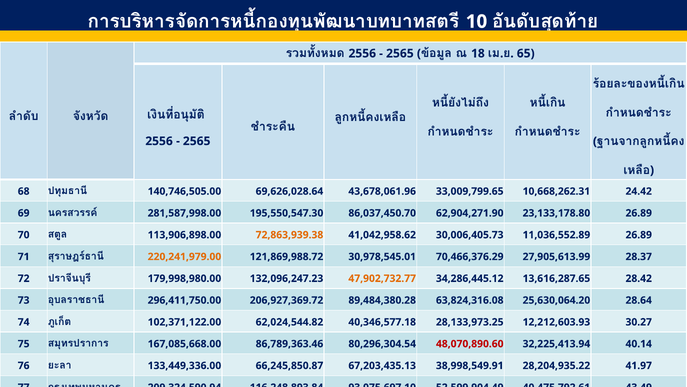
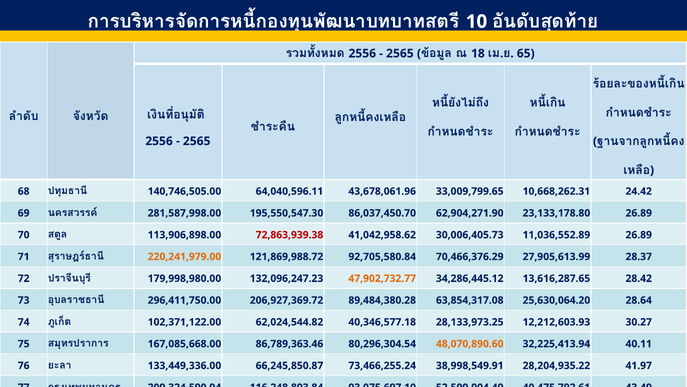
69,626,028.64: 69,626,028.64 -> 64,040,596.11
72,863,939.38 colour: orange -> red
30,978,545.01: 30,978,545.01 -> 92,705,580.84
63,824,316.08: 63,824,316.08 -> 63,854,317.08
48,070,890.60 colour: red -> orange
40.14: 40.14 -> 40.11
67,203,435.13: 67,203,435.13 -> 73,466,255.24
